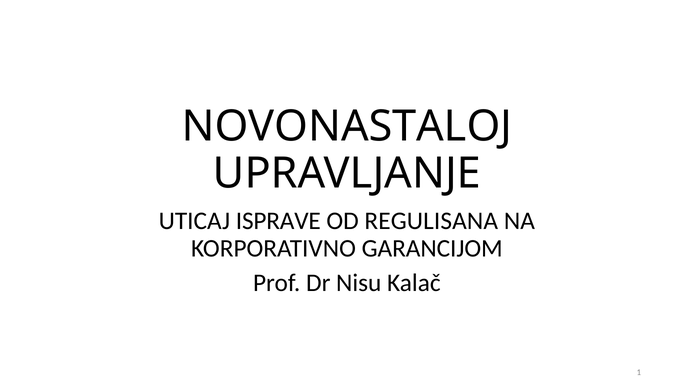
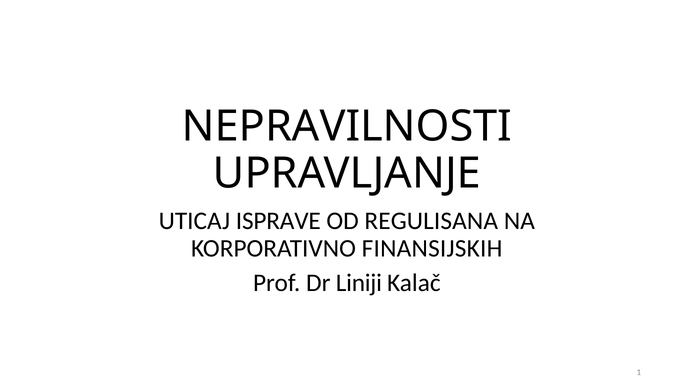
NOVONASTALOJ: NOVONASTALOJ -> NEPRAVILNOSTI
GARANCIJOM: GARANCIJOM -> FINANSIJSKIH
Nisu: Nisu -> Liniji
